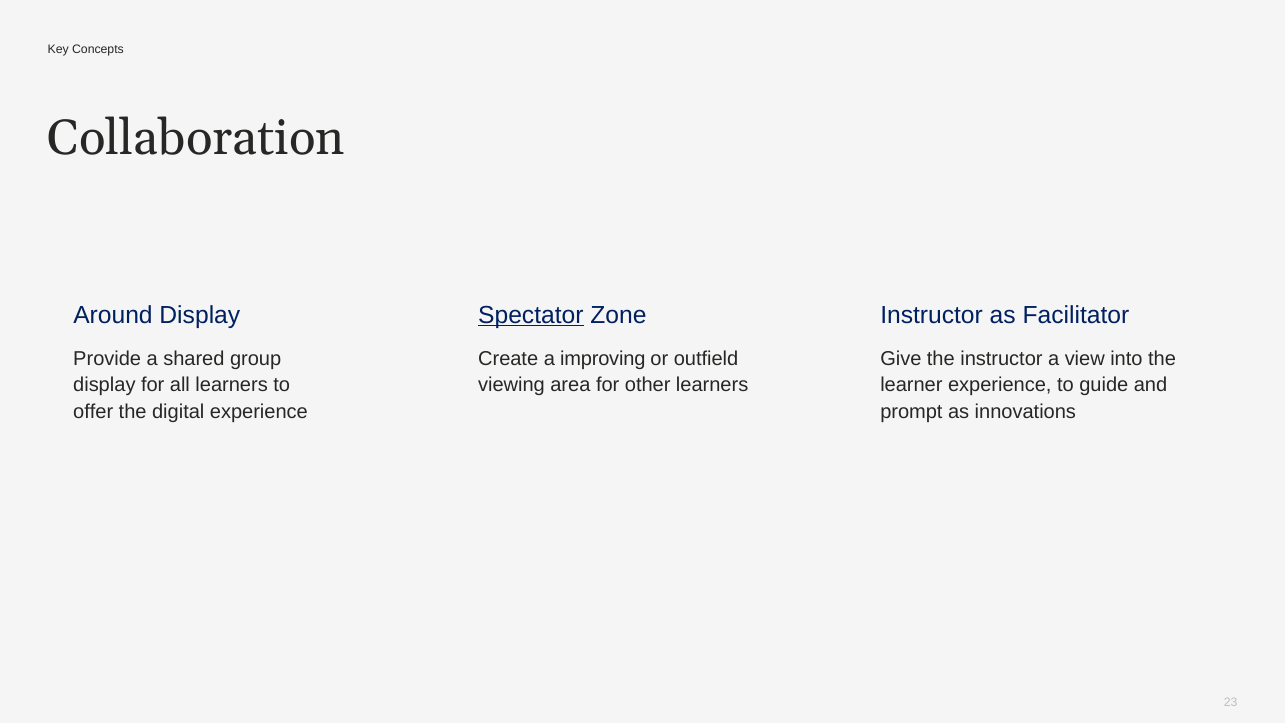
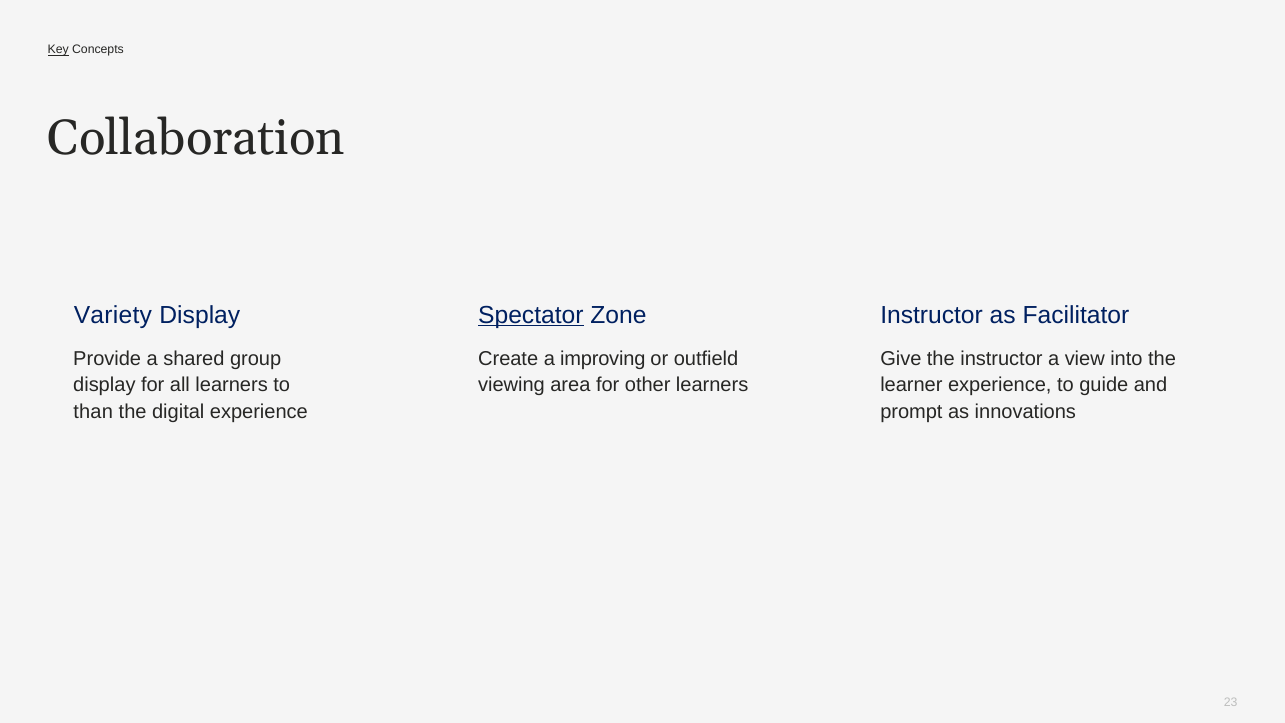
Key underline: none -> present
Around: Around -> Variety
offer: offer -> than
